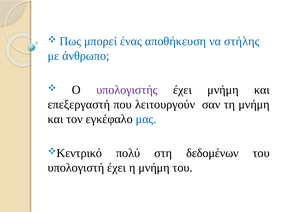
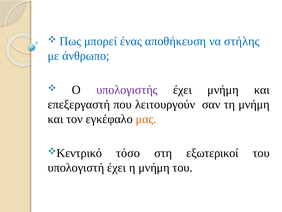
μας colour: blue -> orange
πολύ: πολύ -> τόσο
δεδομένων: δεδομένων -> εξωτερικοί
